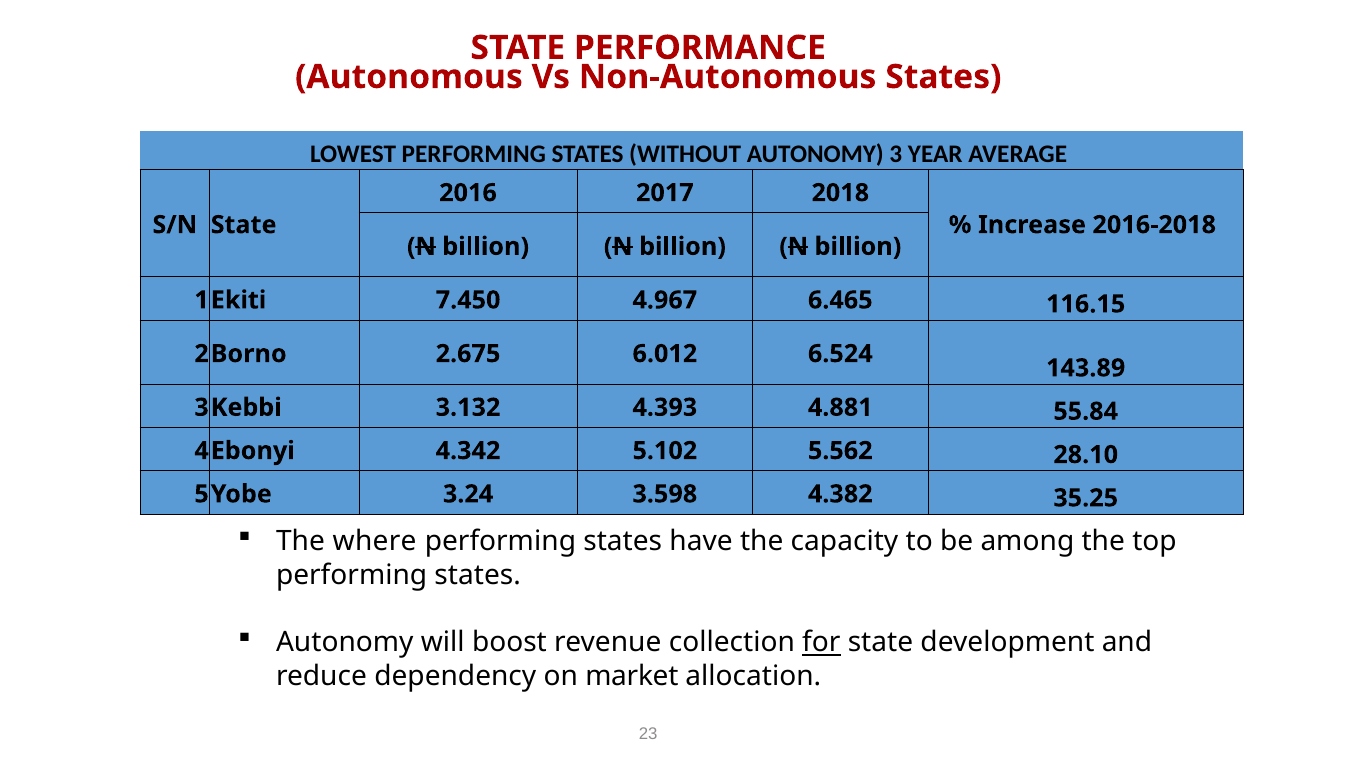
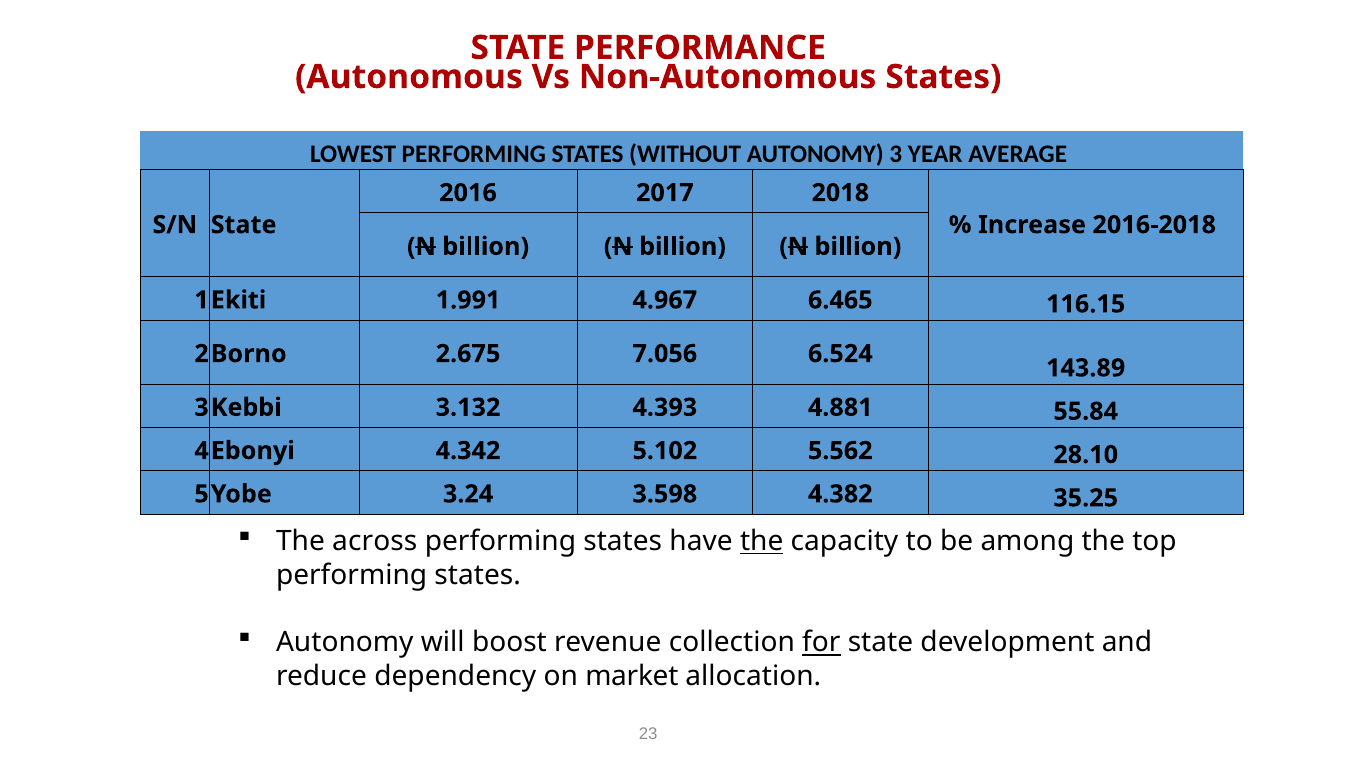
7.450: 7.450 -> 1.991
6.012: 6.012 -> 7.056
where: where -> across
the at (762, 541) underline: none -> present
